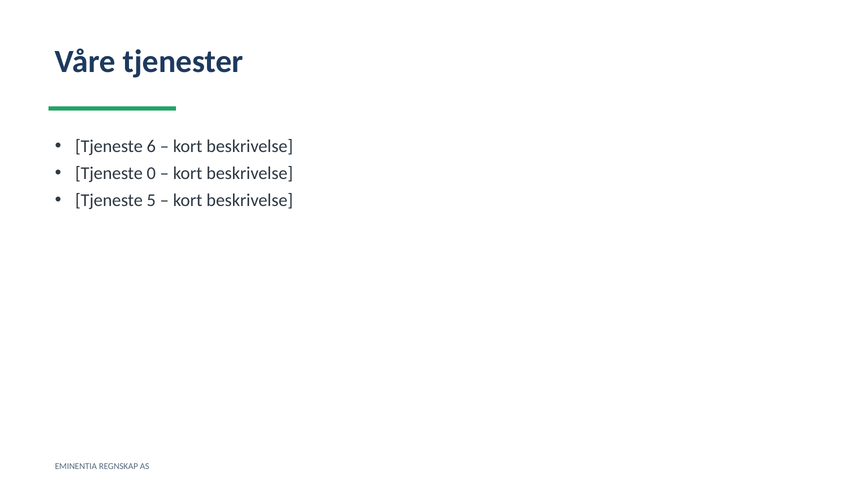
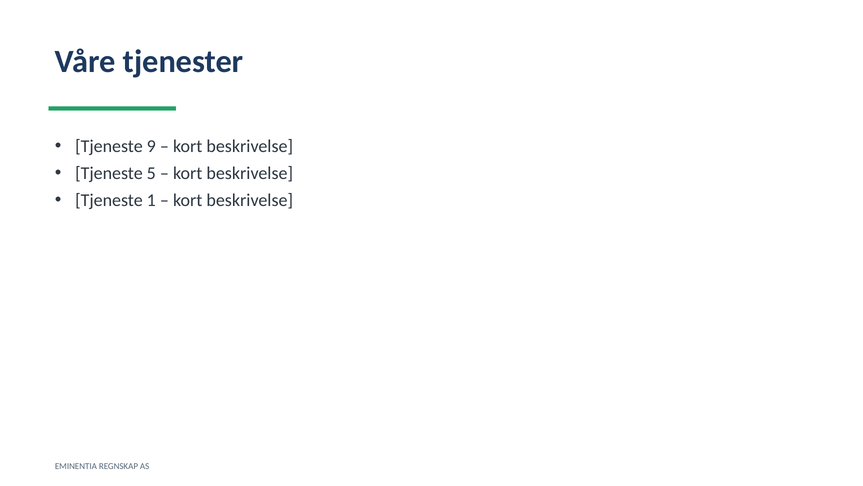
6: 6 -> 9
0: 0 -> 5
5: 5 -> 1
